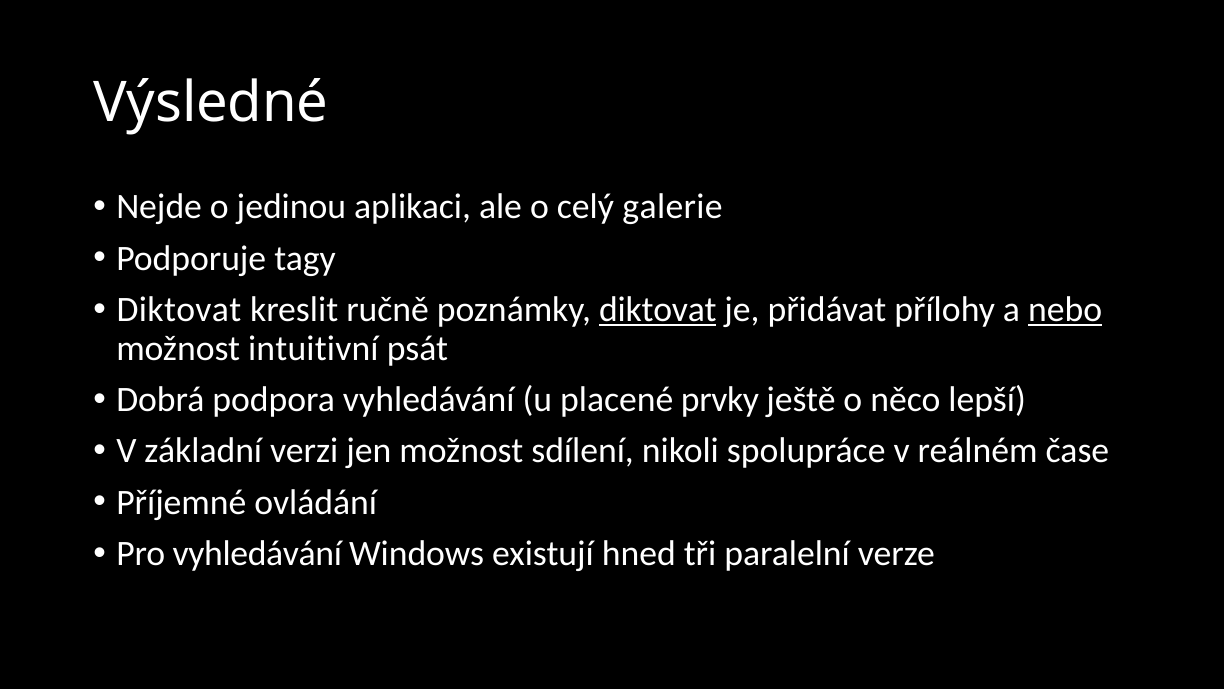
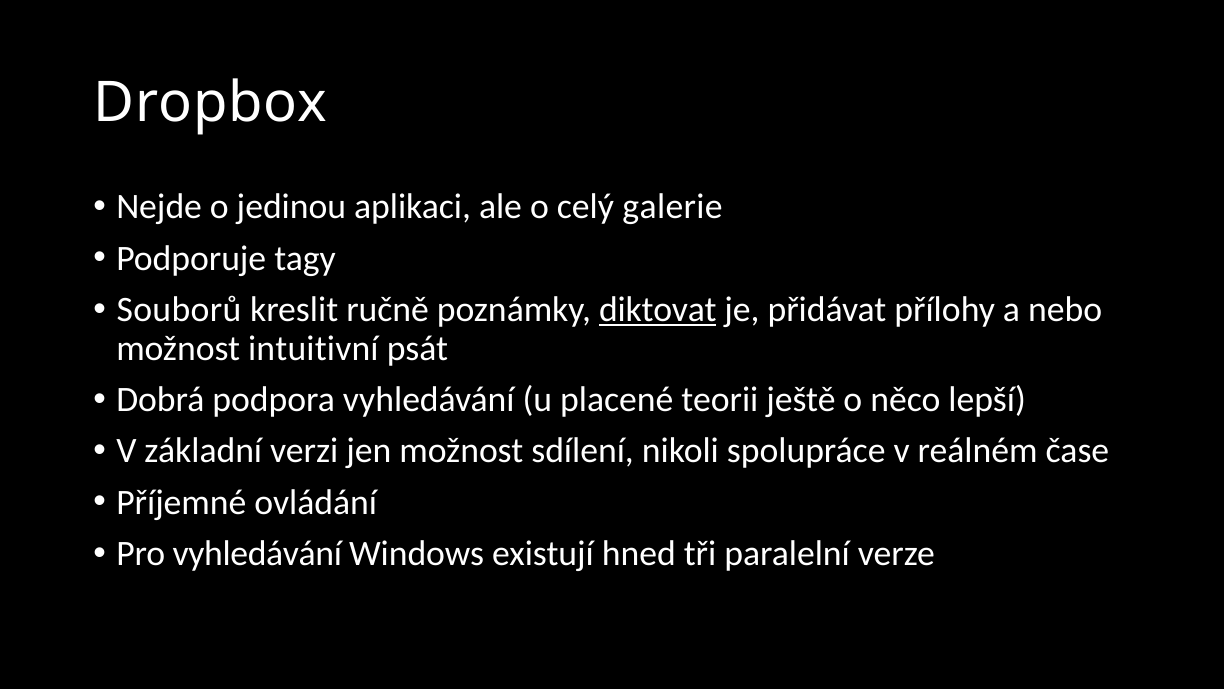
Výsledné: Výsledné -> Dropbox
Diktovat at (179, 310): Diktovat -> Souborů
nebo underline: present -> none
prvky: prvky -> teorii
